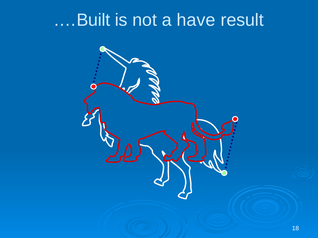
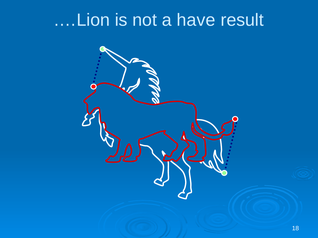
Built: Built -> Lion
